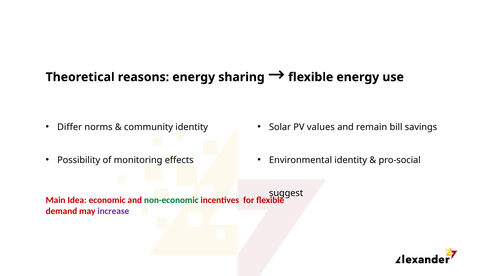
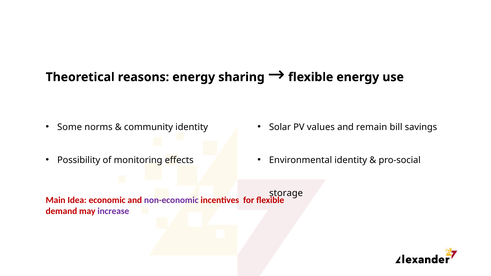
Differ: Differ -> Some
suggest: suggest -> storage
non-economic colour: green -> purple
